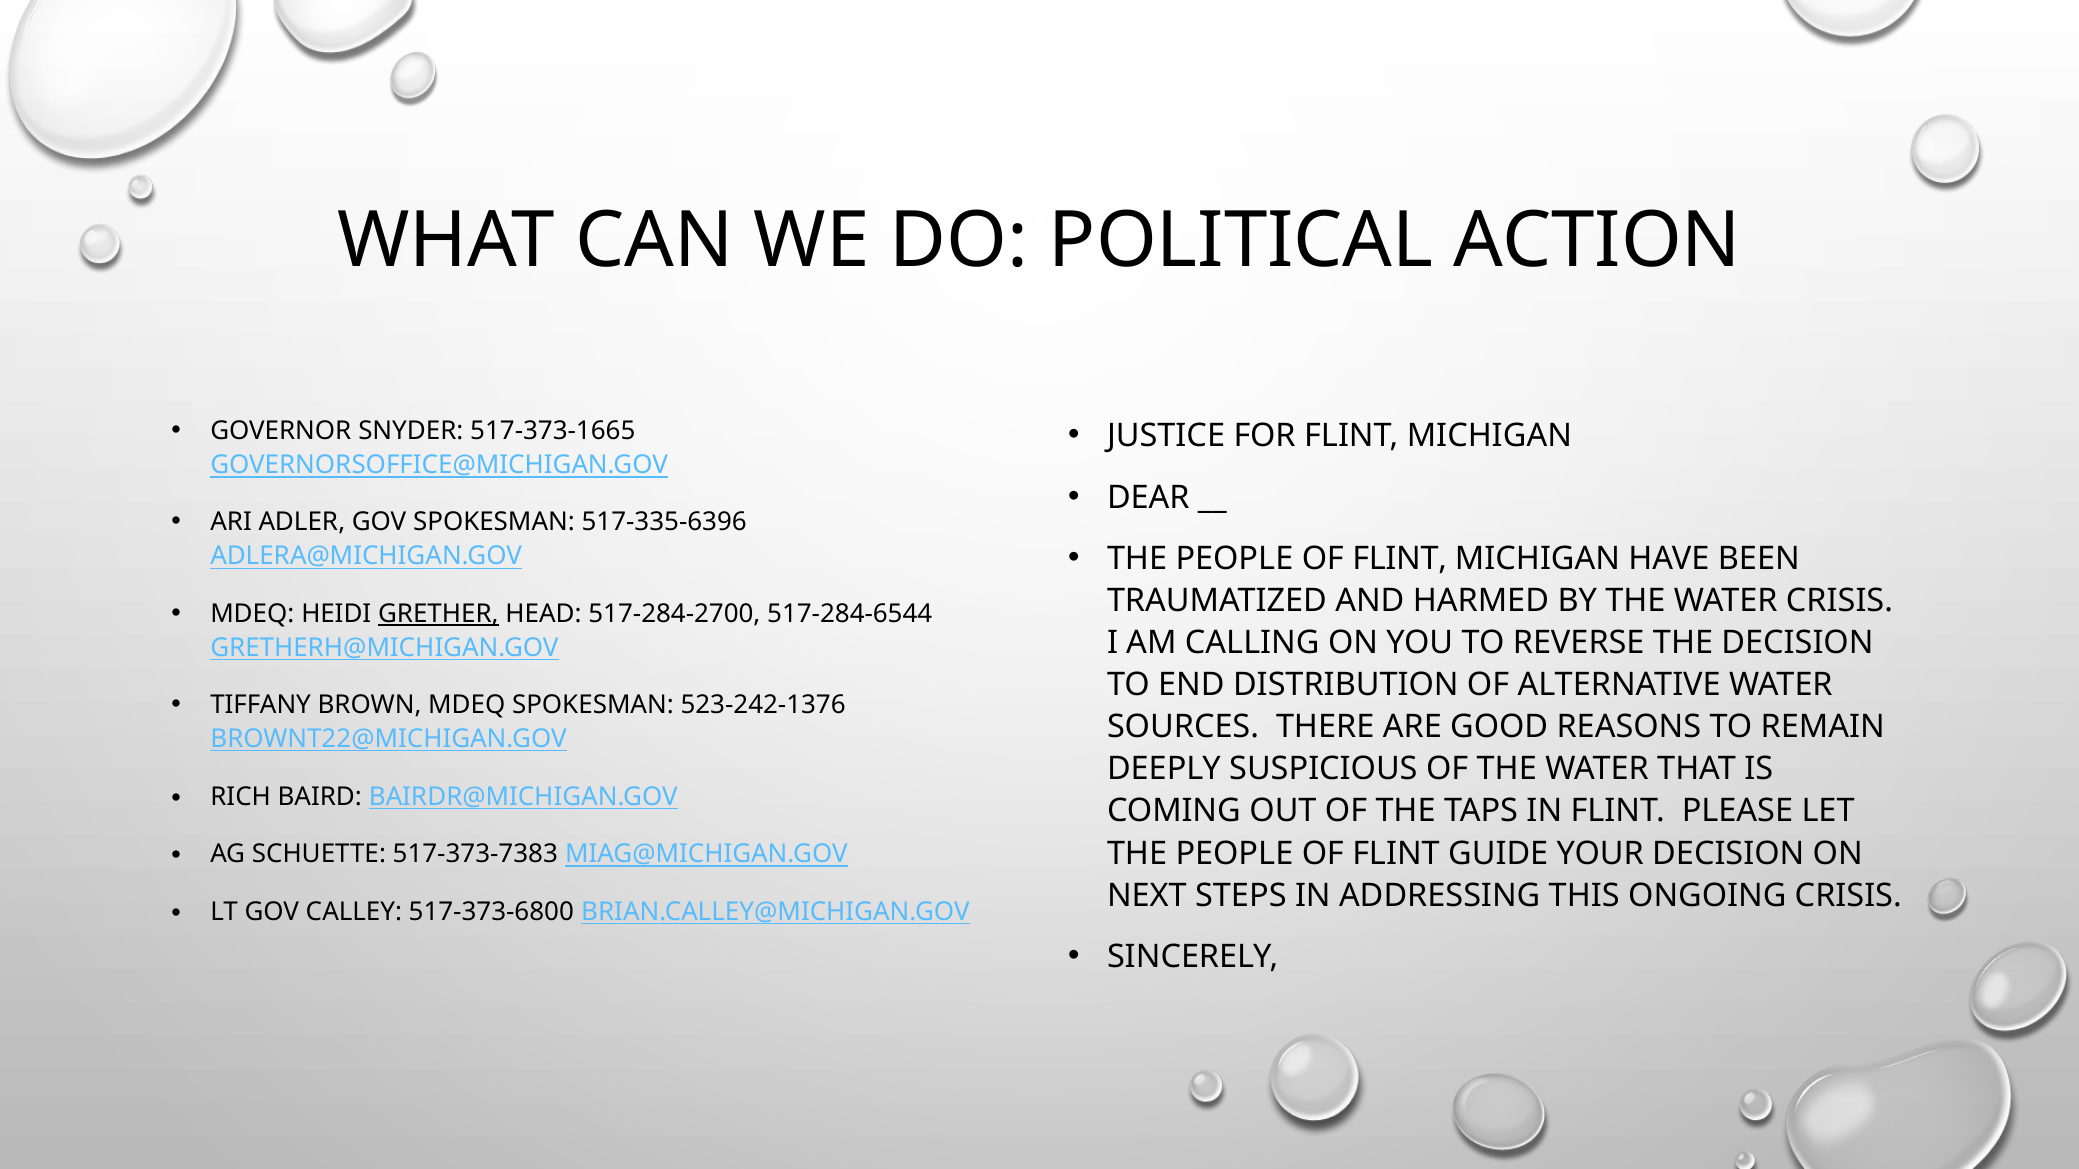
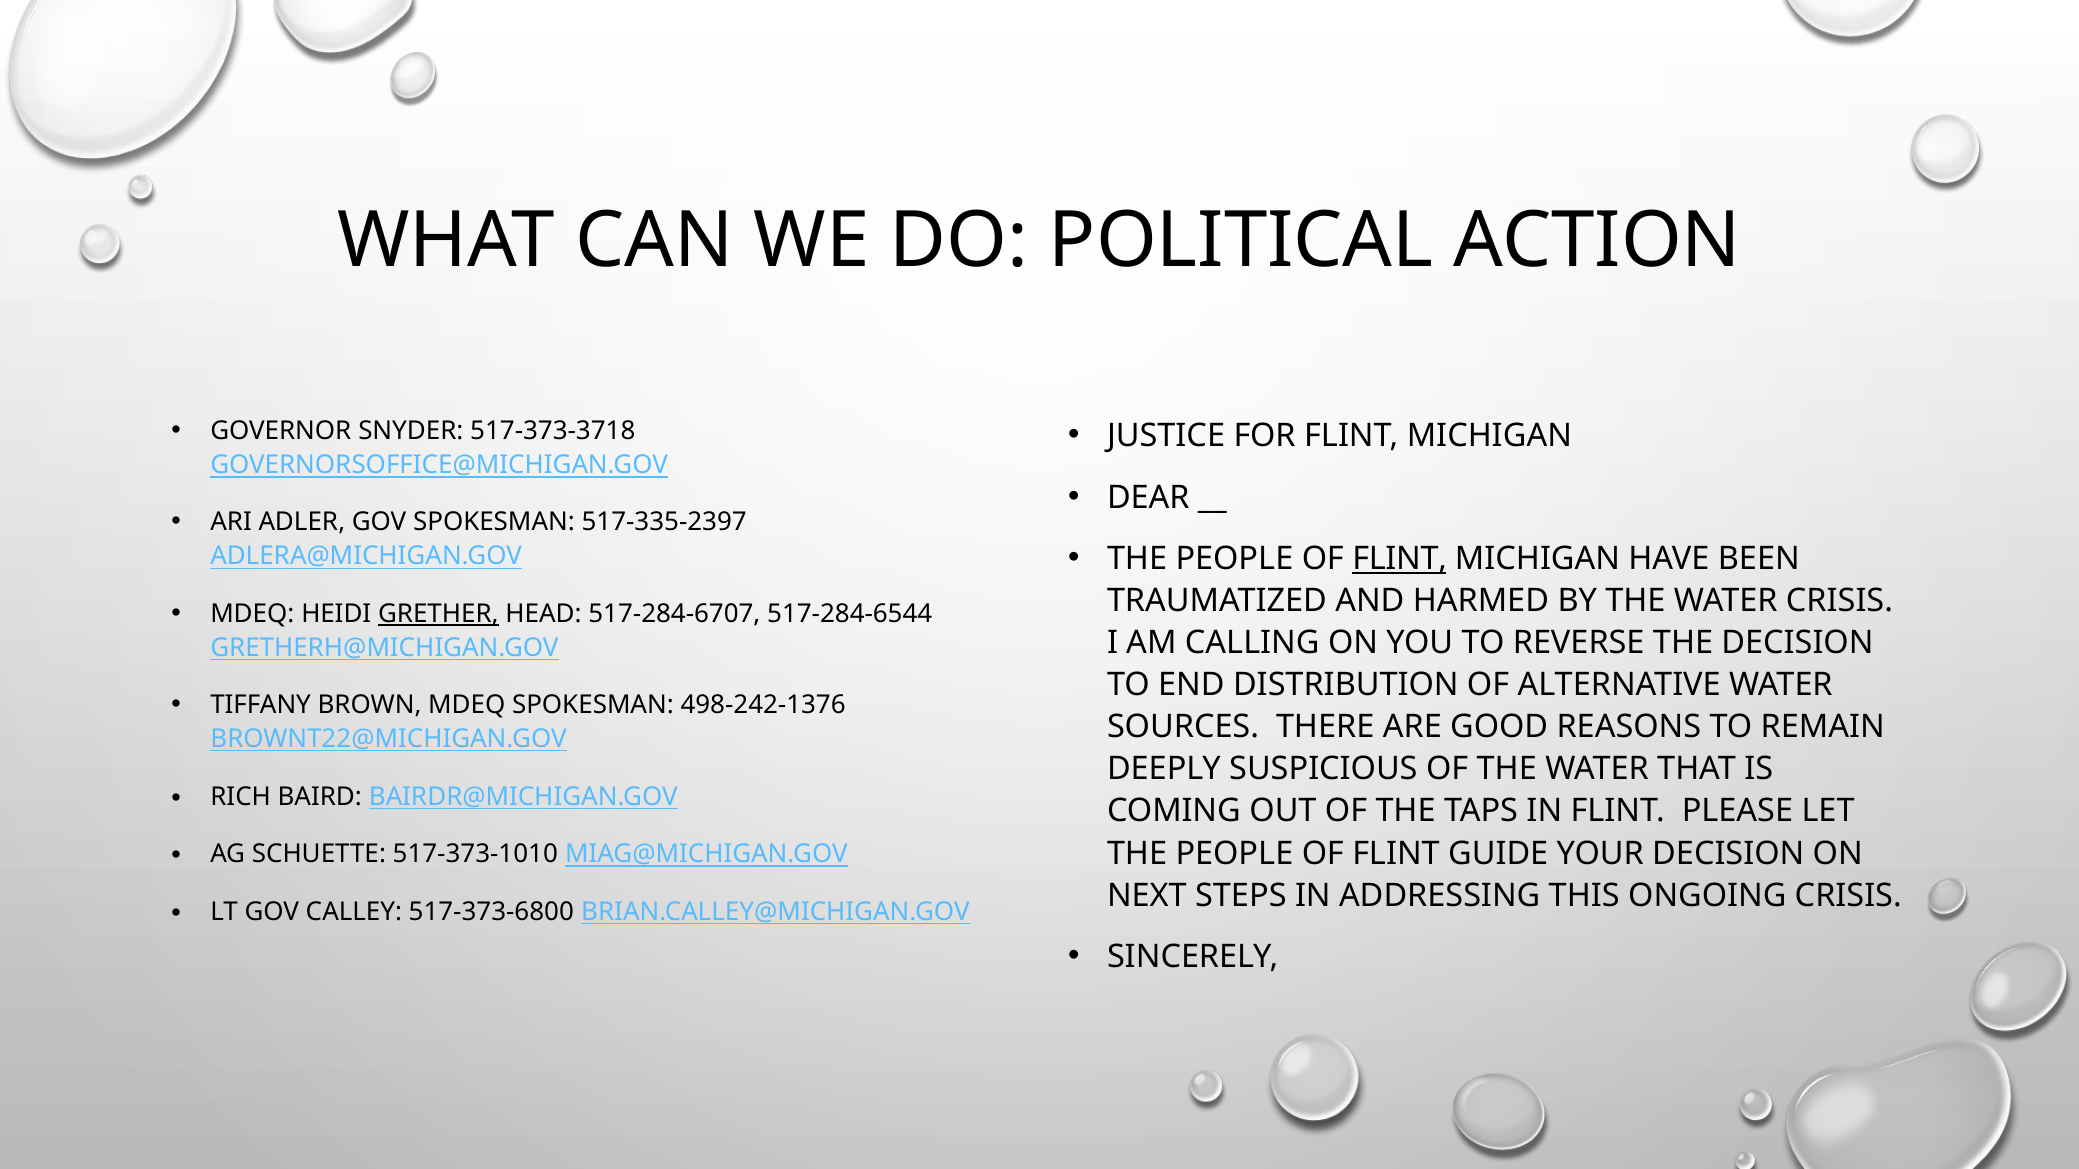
517-373-1665: 517-373-1665 -> 517-373-3718
517-335-6396: 517-335-6396 -> 517-335-2397
FLINT at (1400, 559) underline: none -> present
517-284-2700: 517-284-2700 -> 517-284-6707
523-242-1376: 523-242-1376 -> 498-242-1376
517-373-7383: 517-373-7383 -> 517-373-1010
